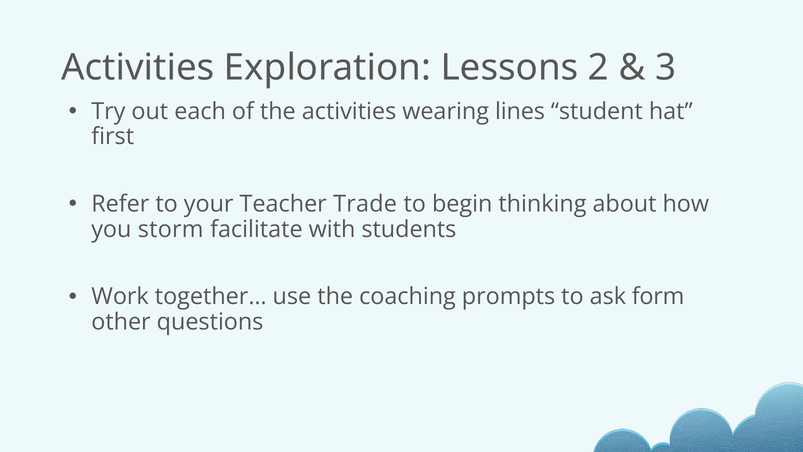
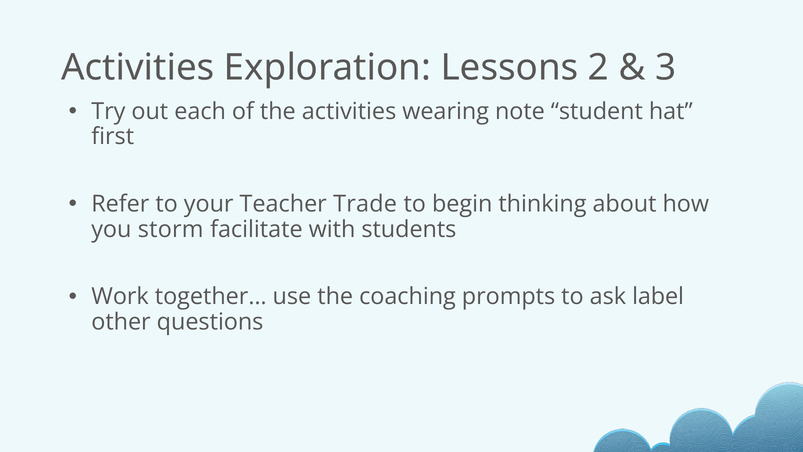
lines: lines -> note
form: form -> label
